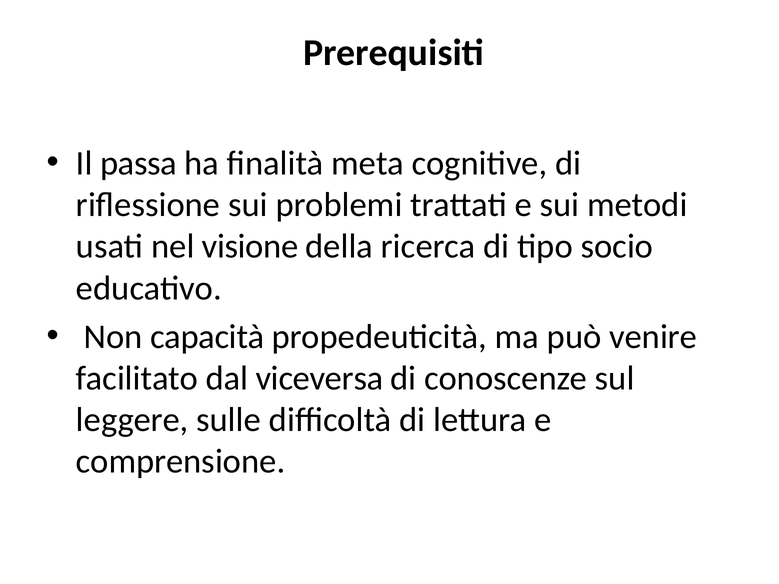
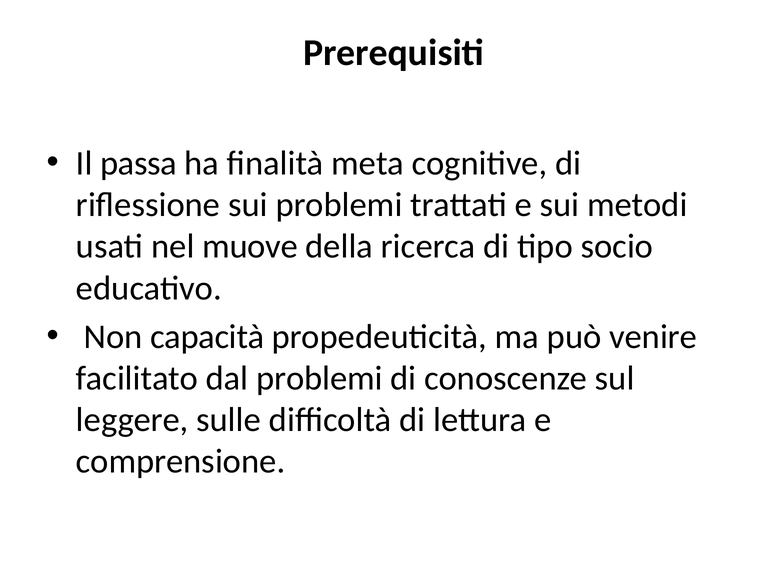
visione: visione -> muove
dal viceversa: viceversa -> problemi
